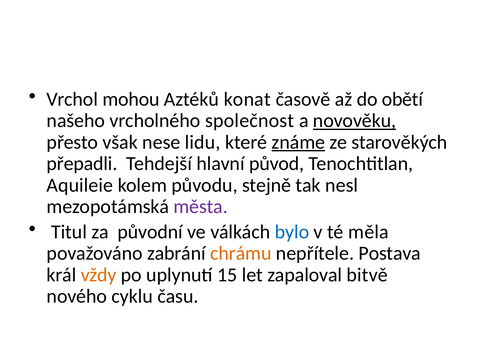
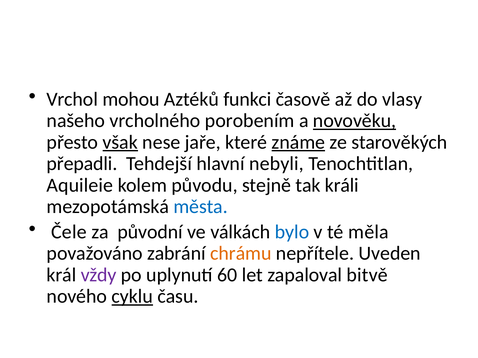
konat: konat -> funkci
obětí: obětí -> vlasy
společnost: společnost -> porobením
však underline: none -> present
lidu: lidu -> jaře
původ: původ -> nebyli
nesl: nesl -> králi
města colour: purple -> blue
Titul: Titul -> Čele
Postava: Postava -> Uveden
vždy colour: orange -> purple
15: 15 -> 60
cyklu underline: none -> present
